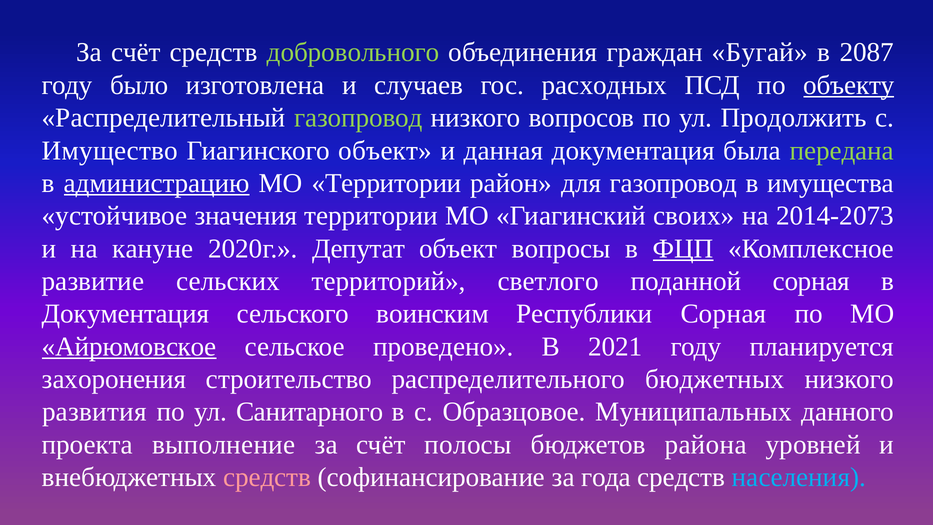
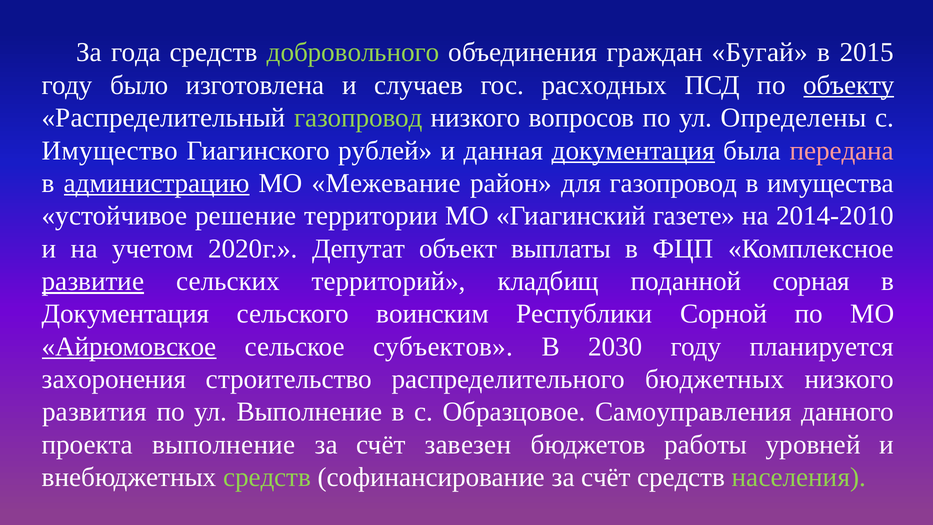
счёт at (136, 52): счёт -> года
2087: 2087 -> 2015
Продолжить: Продолжить -> Определены
Гиагинского объект: объект -> рублей
документация at (633, 150) underline: none -> present
передана colour: light green -> pink
МО Территории: Территории -> Межевание
значения: значения -> решение
своих: своих -> газете
2014-2073: 2014-2073 -> 2014-2010
кануне: кануне -> учетом
вопросы: вопросы -> выплаты
ФЦП underline: present -> none
развитие underline: none -> present
светлого: светлого -> кладбищ
Республики Сорная: Сорная -> Сорной
проведено: проведено -> субъектов
2021: 2021 -> 2030
ул Санитарного: Санитарного -> Выполнение
Муниципальных: Муниципальных -> Самоуправления
полосы: полосы -> завезен
района: района -> работы
средств at (267, 477) colour: pink -> light green
софинансирование за года: года -> счёт
населения colour: light blue -> light green
